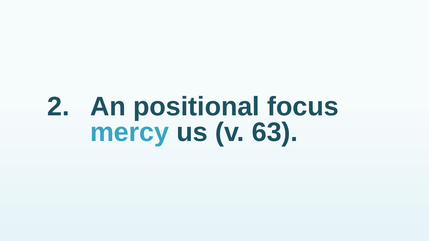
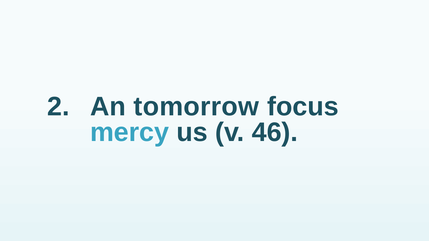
positional: positional -> tomorrow
63: 63 -> 46
